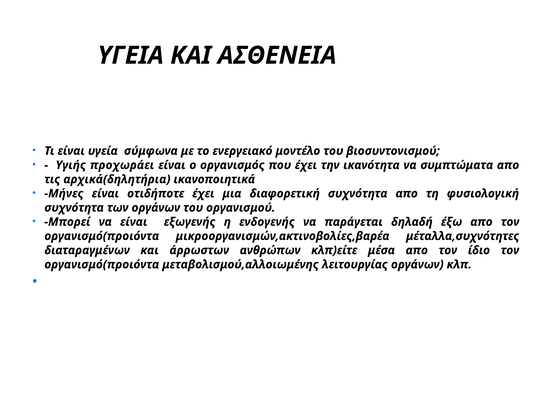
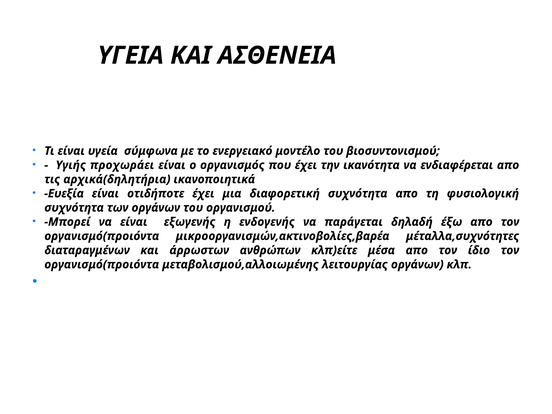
συμπτώματα: συμπτώματα -> ενδιαφέρεται
Μήνες: Μήνες -> Ευεξία
